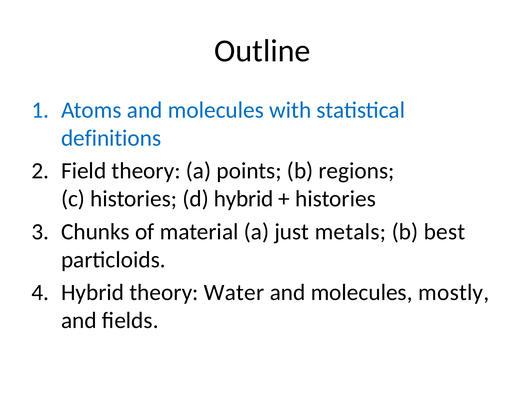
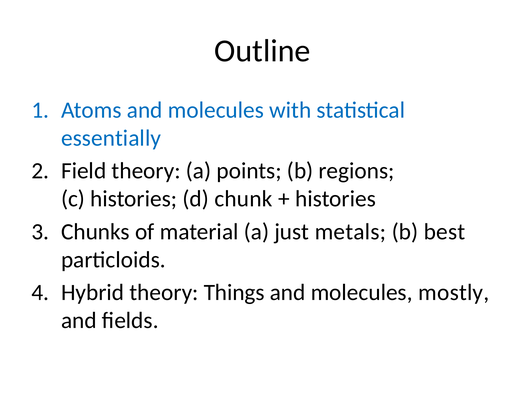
definitions: definitions -> essentially
d hybrid: hybrid -> chunk
Water: Water -> Things
